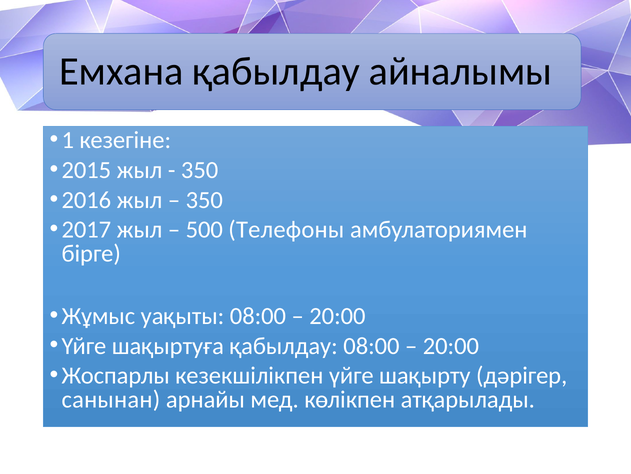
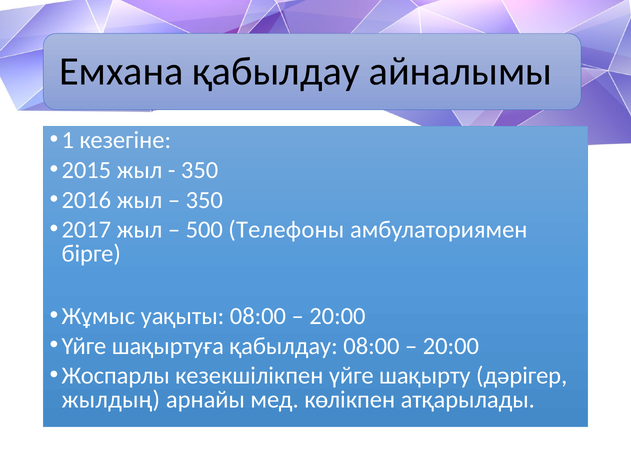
санынан: санынан -> жылдың
